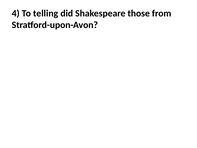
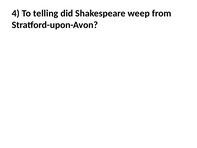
those: those -> weep
